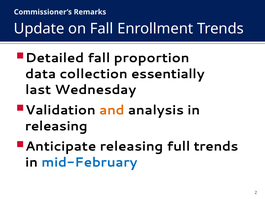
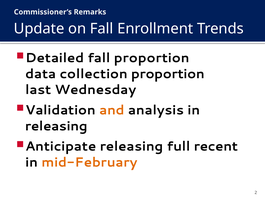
collection essentially: essentially -> proportion
full trends: trends -> recent
mid-February colour: blue -> orange
